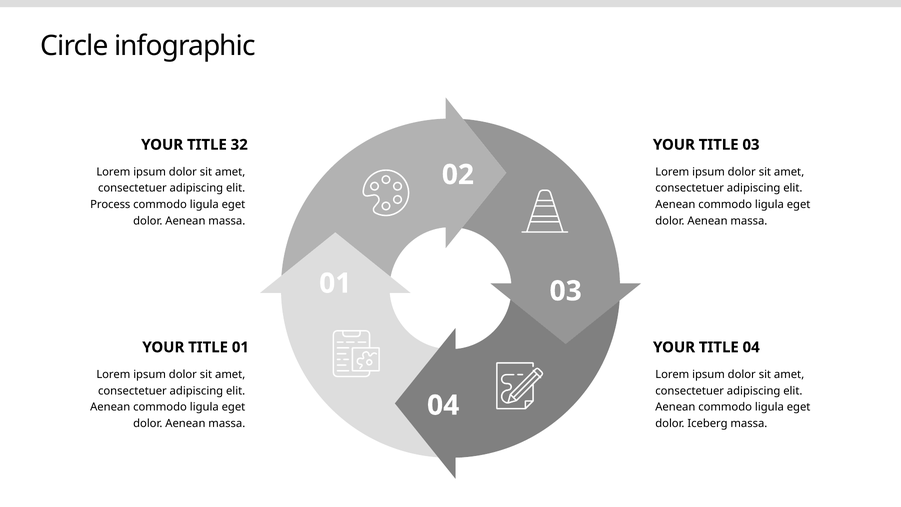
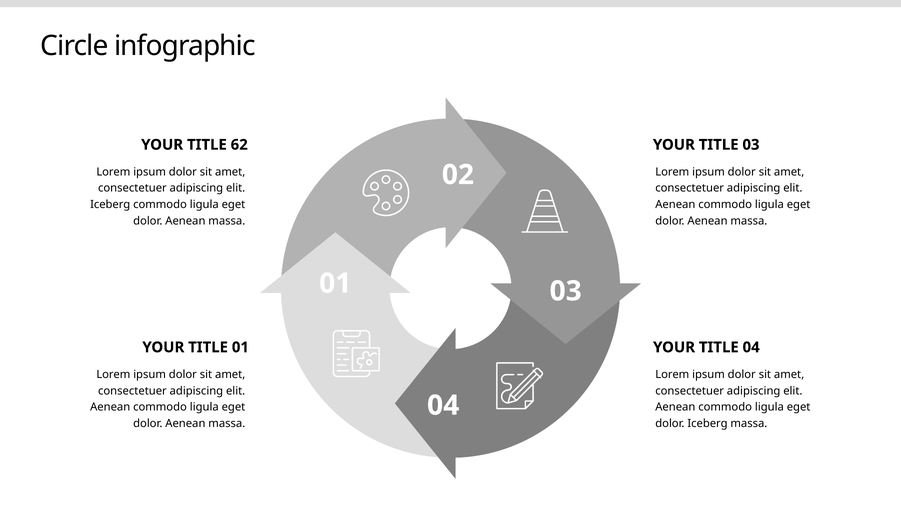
32: 32 -> 62
Process at (110, 205): Process -> Iceberg
